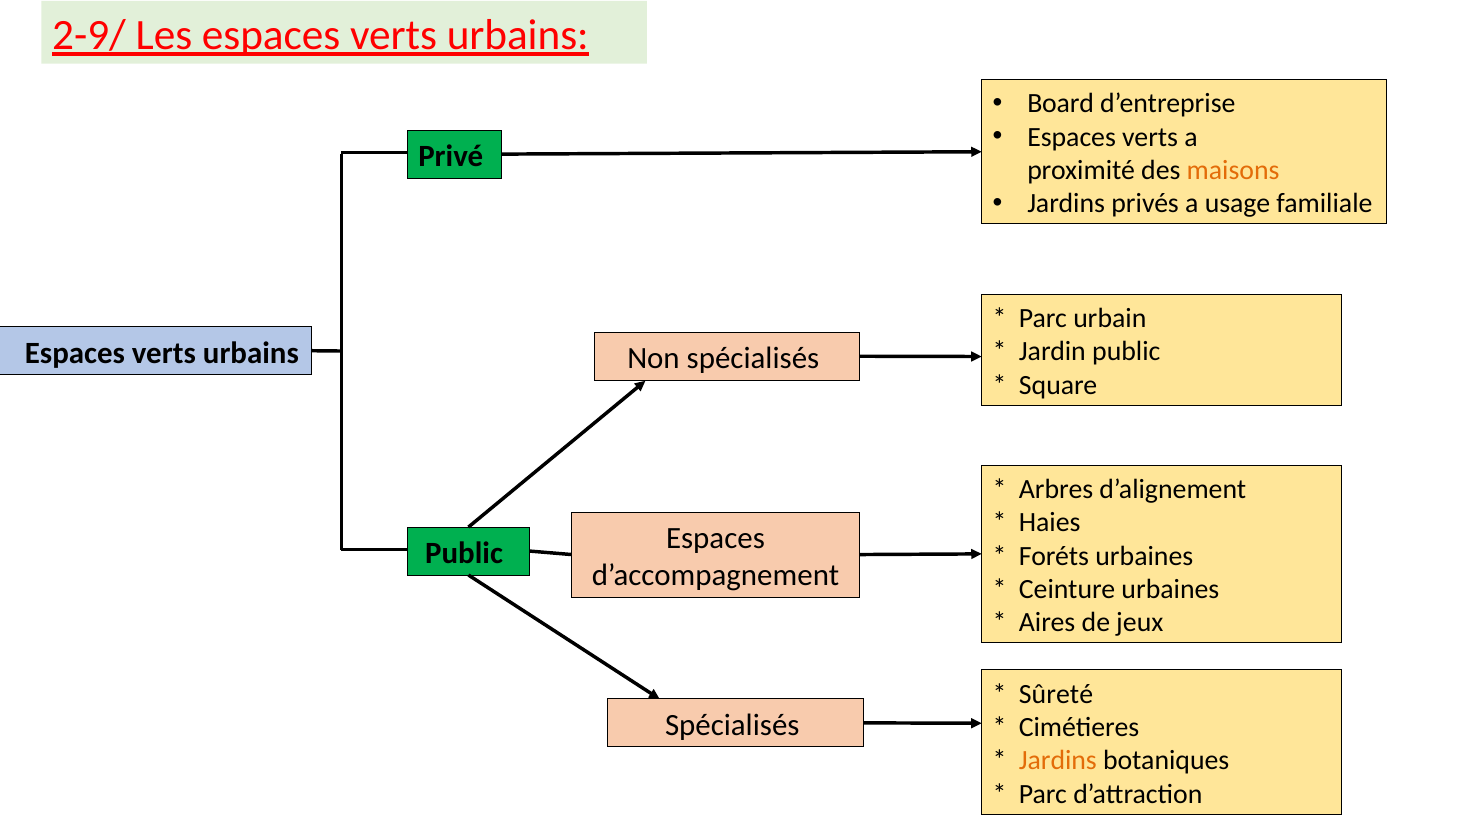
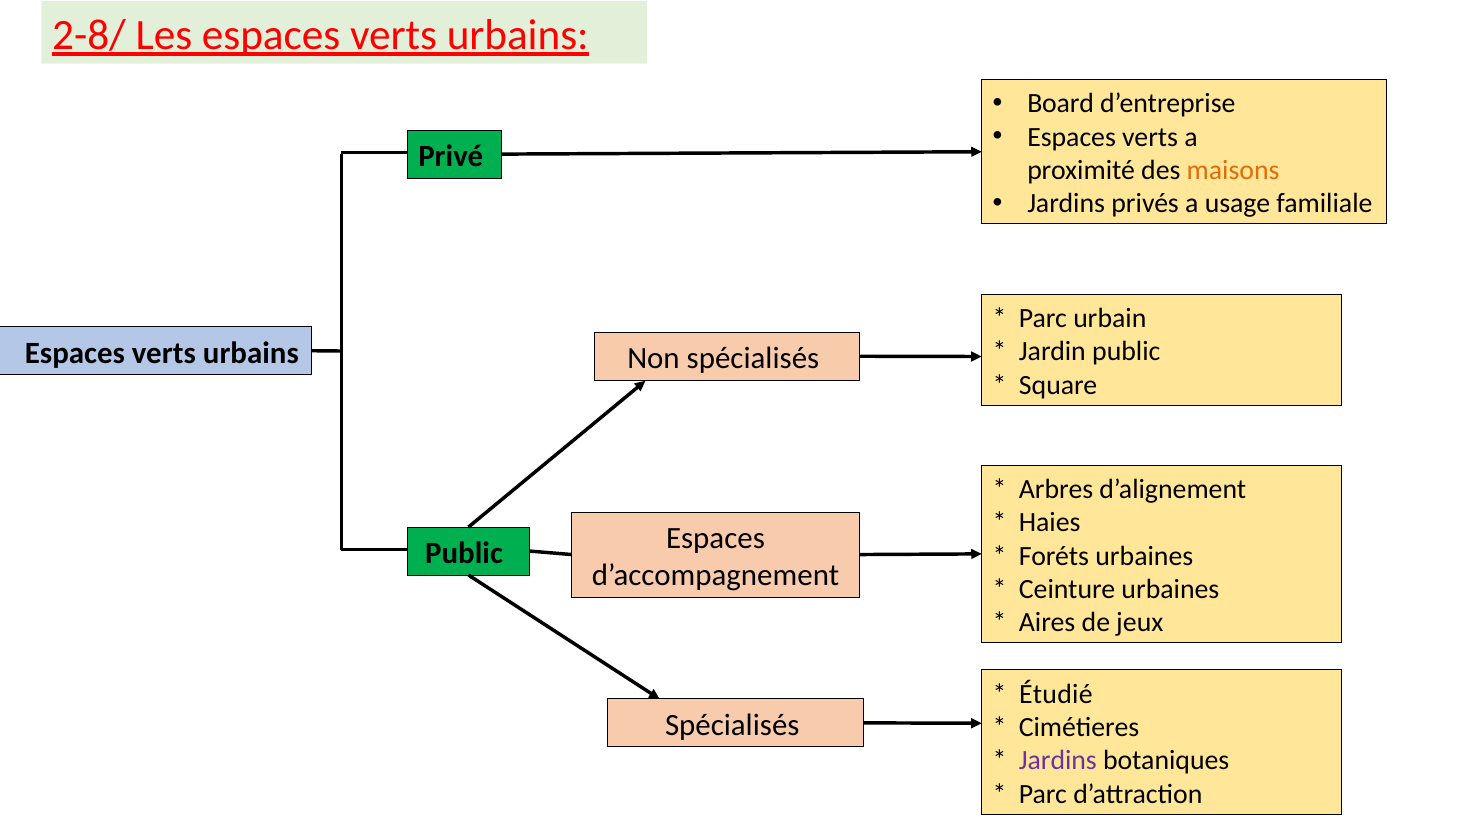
2-9/: 2-9/ -> 2-8/
Sûreté: Sûreté -> Étudié
Jardins at (1058, 761) colour: orange -> purple
